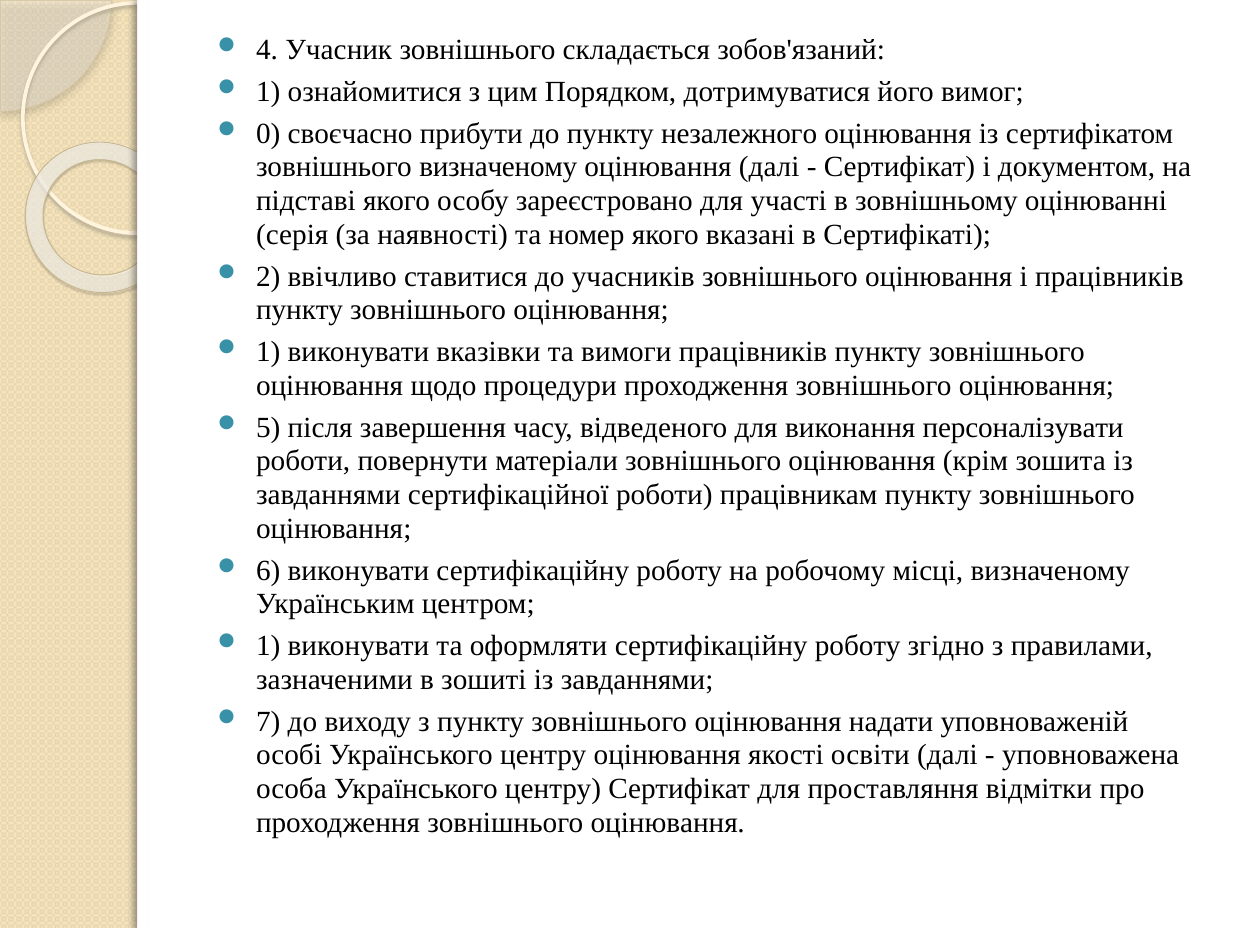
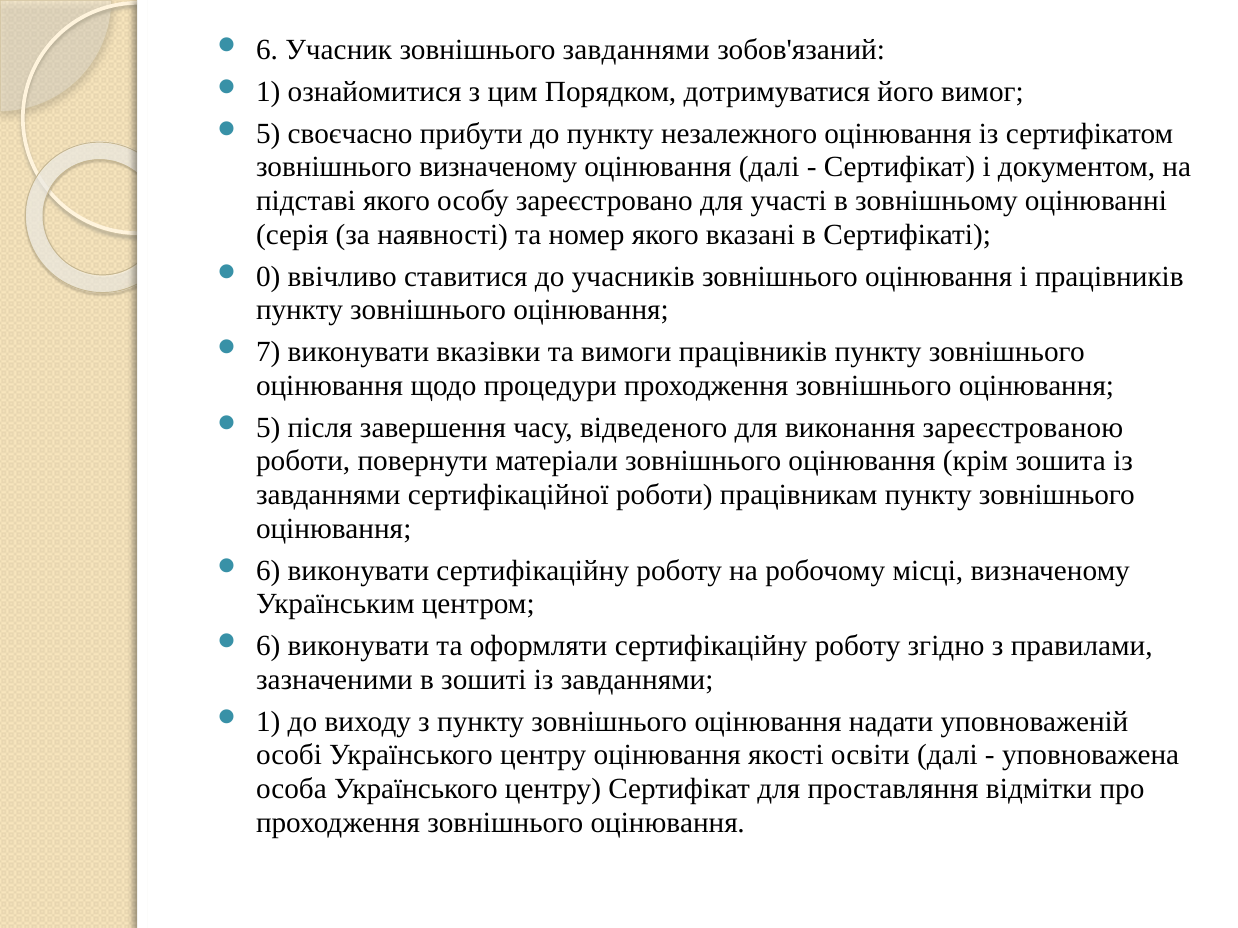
4 at (267, 50): 4 -> 6
зовнішнього складається: складається -> завданнями
0 at (268, 134): 0 -> 5
2: 2 -> 0
1 at (268, 352): 1 -> 7
персоналізувати: персоналізувати -> зареєстрованою
1 at (268, 646): 1 -> 6
7 at (268, 722): 7 -> 1
